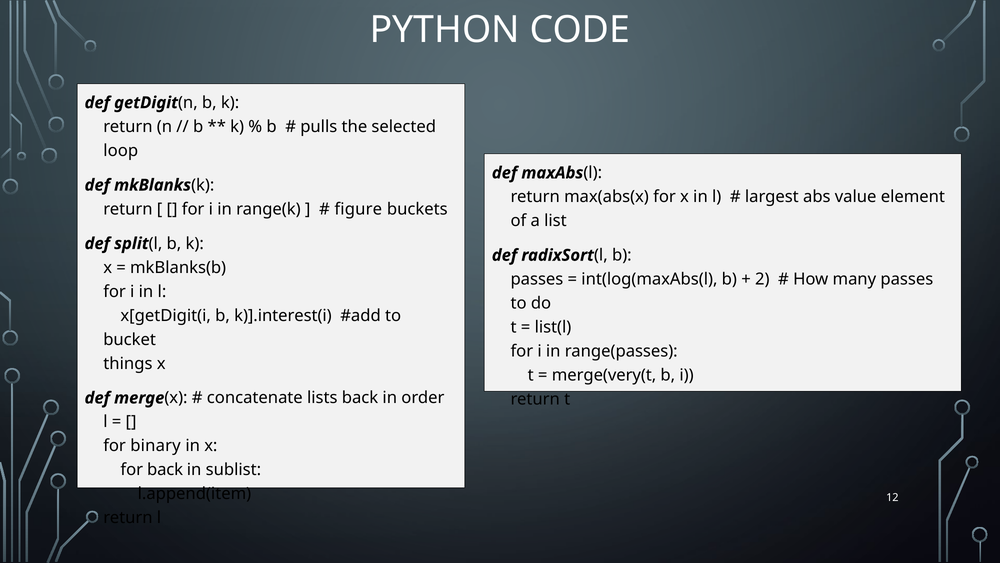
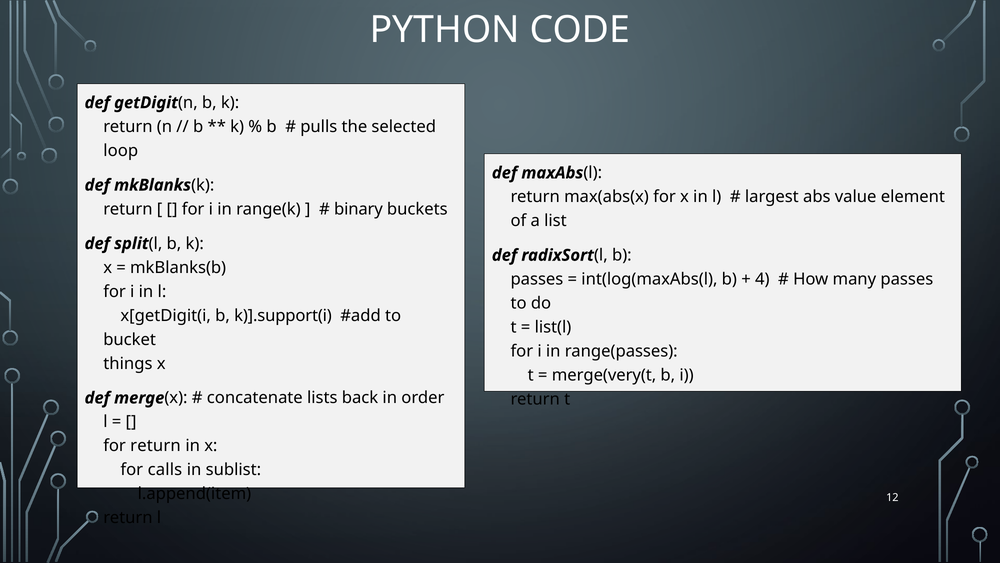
figure: figure -> binary
2: 2 -> 4
k)].interest(i: k)].interest(i -> k)].support(i
for binary: binary -> return
for back: back -> calls
